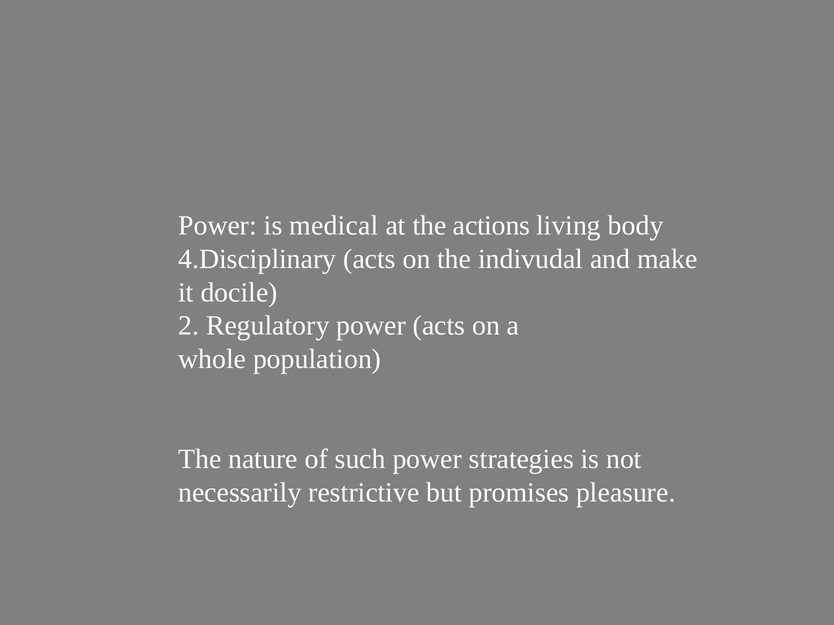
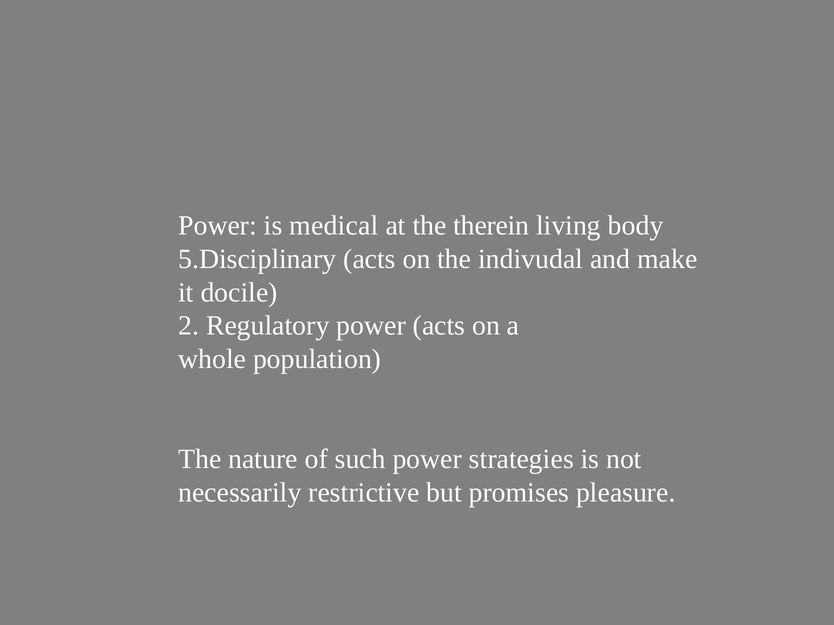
actions: actions -> therein
4.Disciplinary: 4.Disciplinary -> 5.Disciplinary
